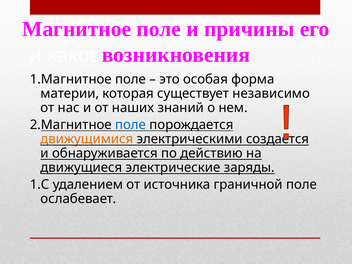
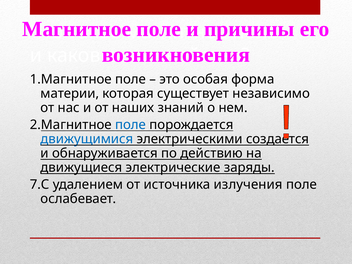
движущимися colour: orange -> blue
1.С: 1.С -> 7.С
граничной: граничной -> излучения
